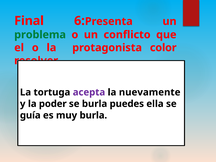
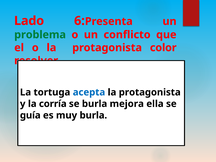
Final: Final -> Lado
acepta colour: purple -> blue
nuevamente at (150, 92): nuevamente -> protagonista
poder: poder -> corría
puedes: puedes -> mejora
